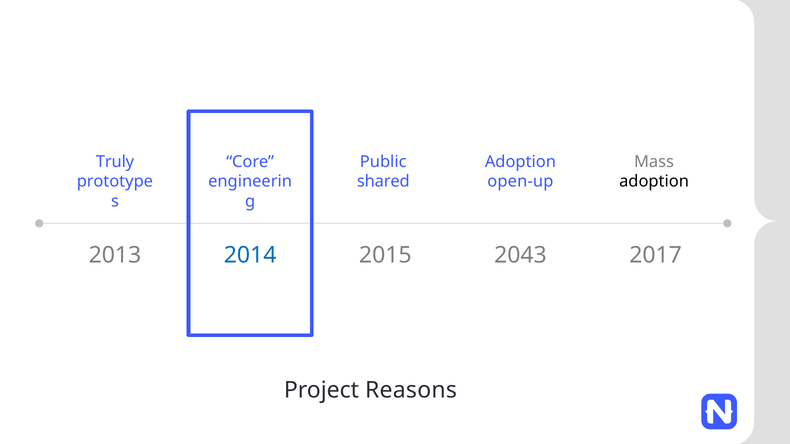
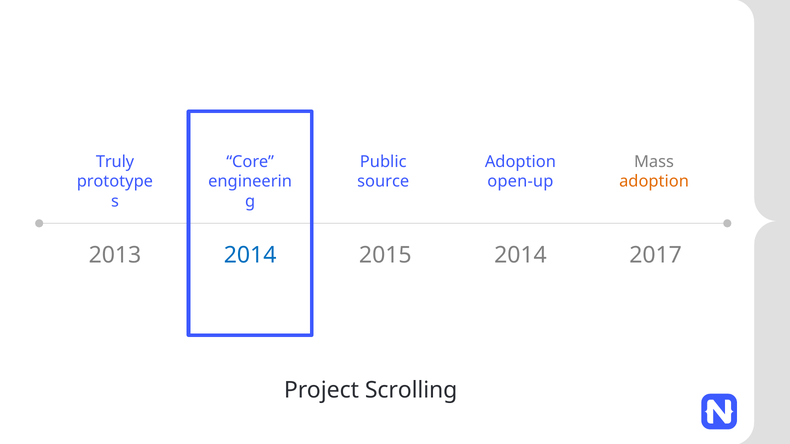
shared: shared -> source
adoption at (654, 181) colour: black -> orange
2015 2043: 2043 -> 2014
Reasons: Reasons -> Scrolling
